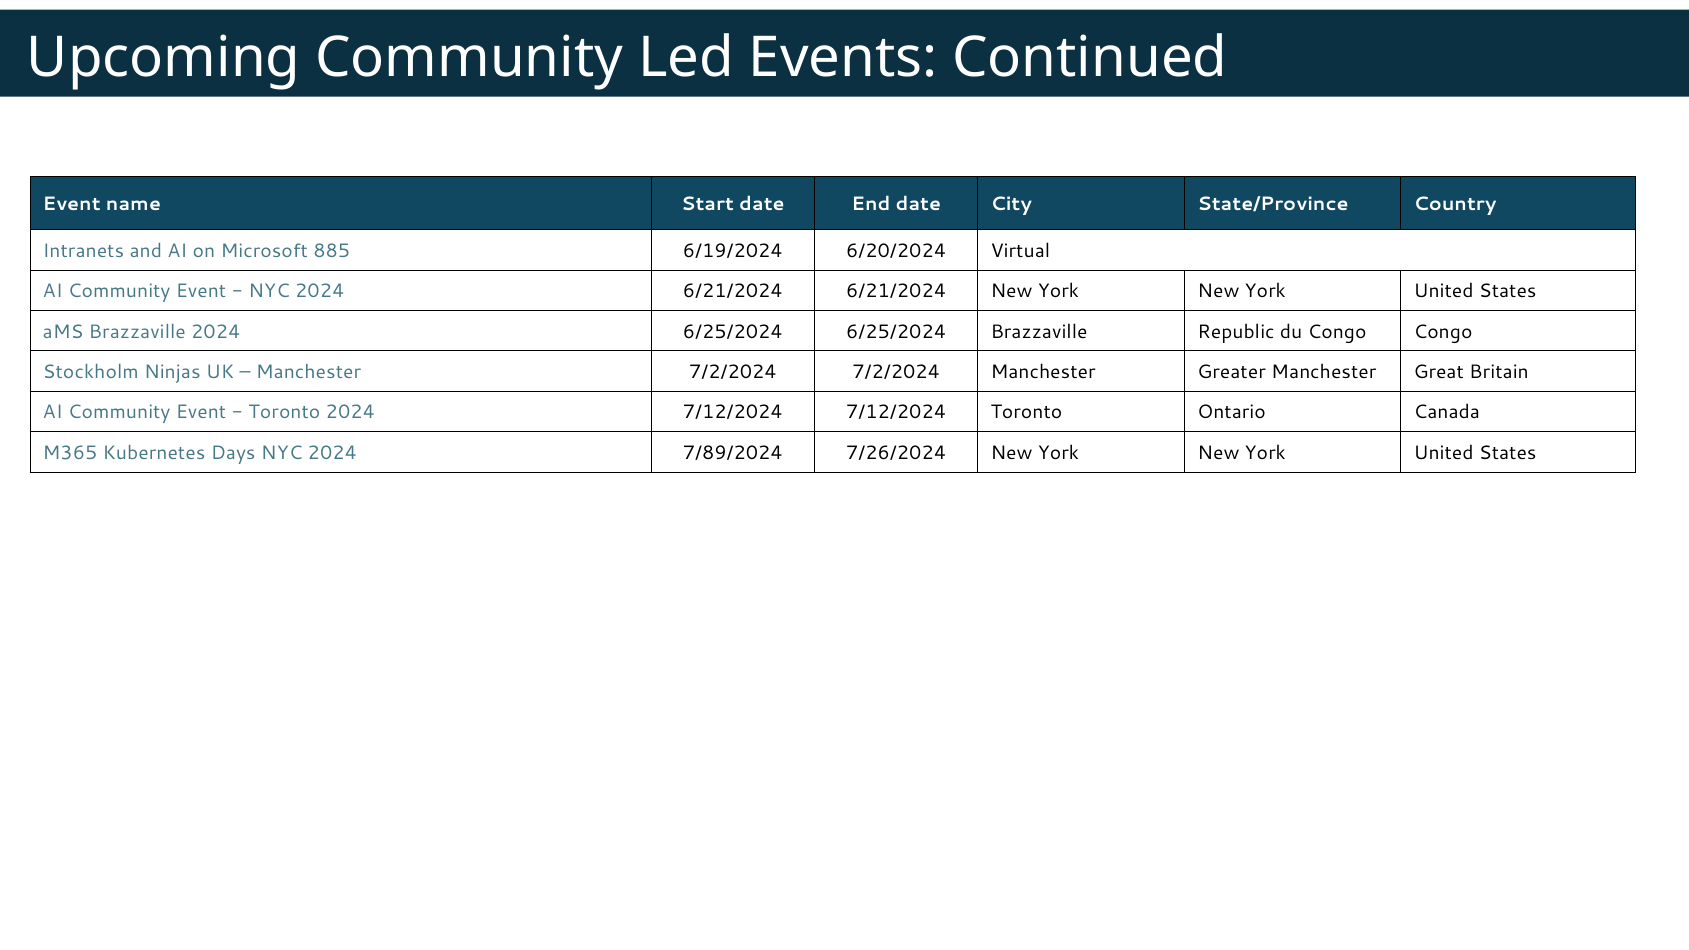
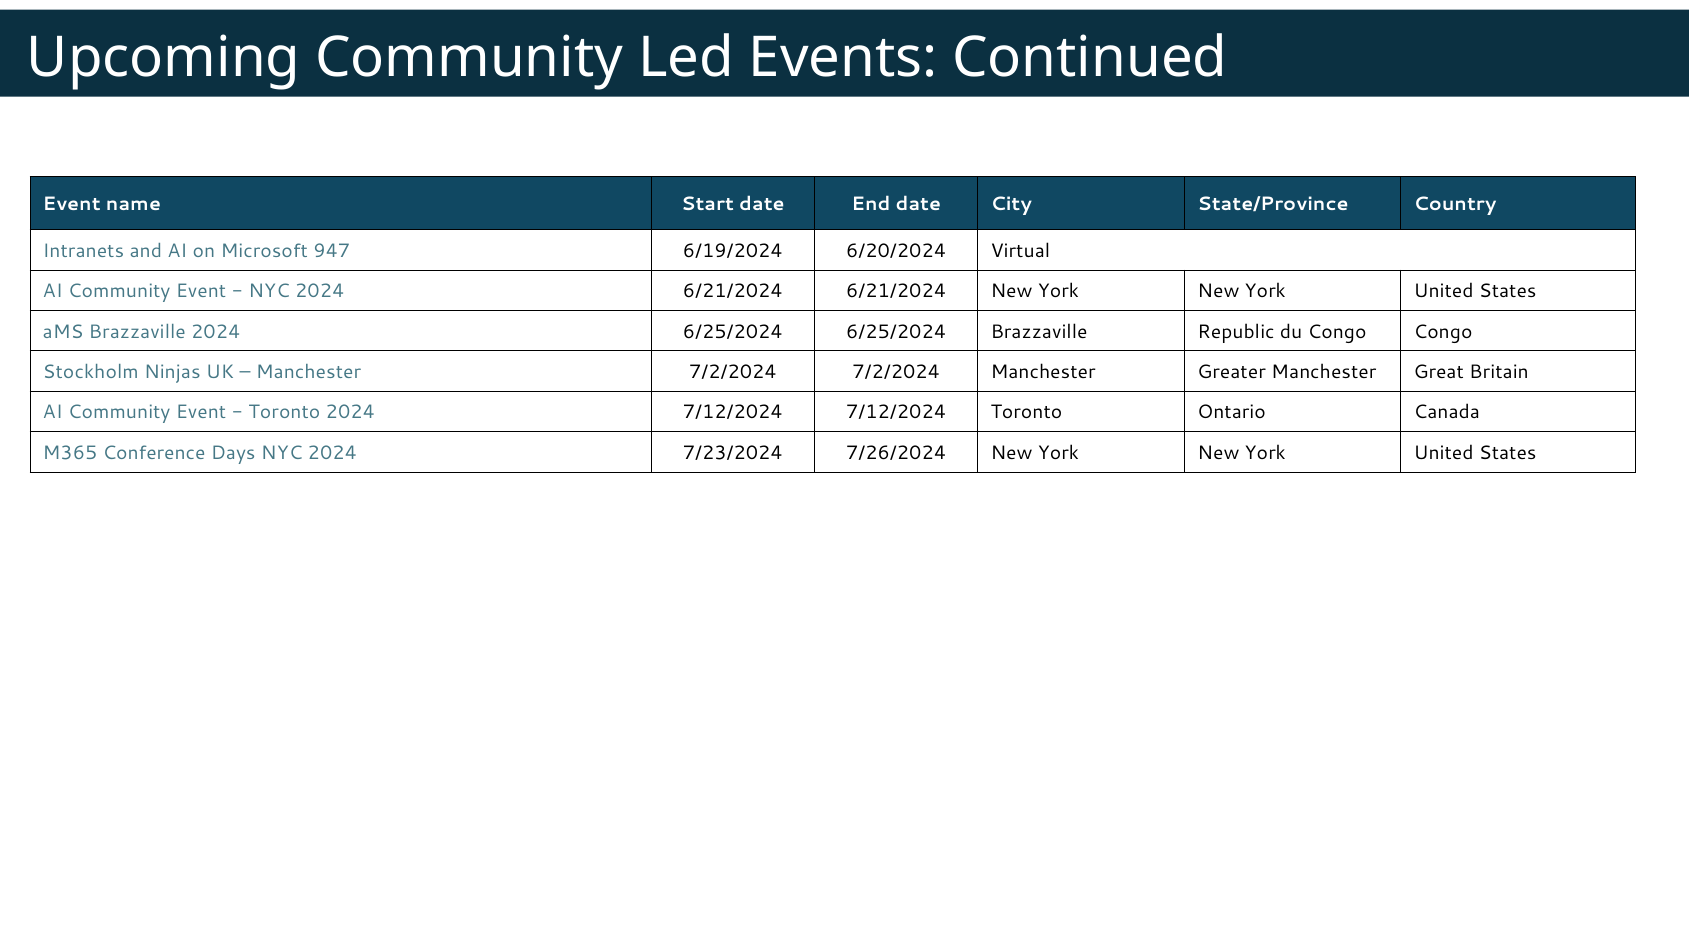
885: 885 -> 947
Kubernetes: Kubernetes -> Conference
7/89/2024: 7/89/2024 -> 7/23/2024
